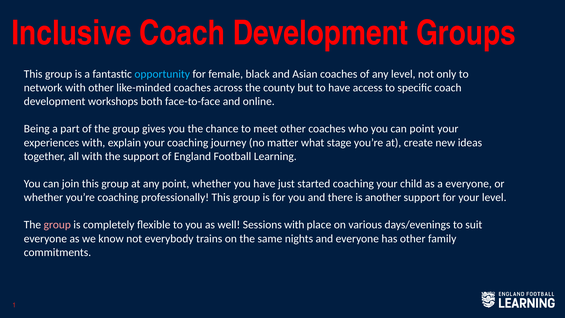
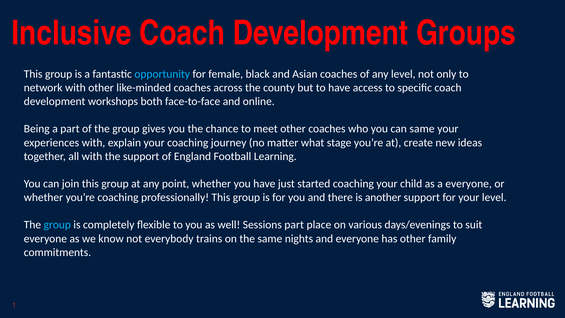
can point: point -> same
group at (57, 225) colour: pink -> light blue
Sessions with: with -> part
